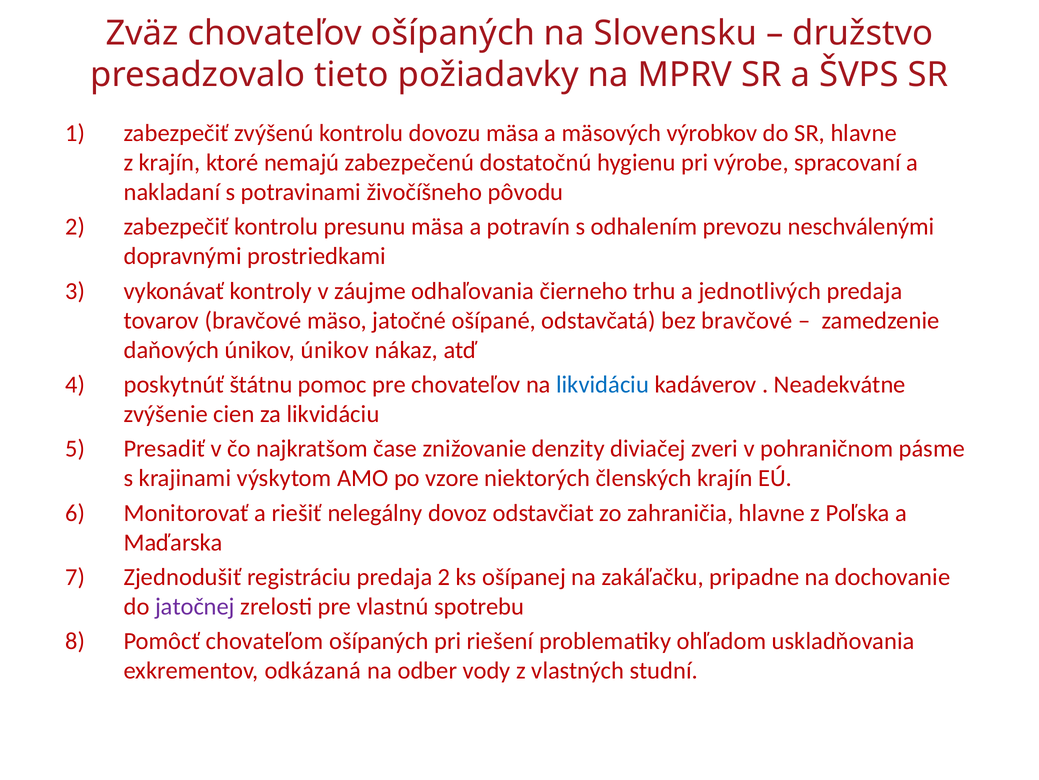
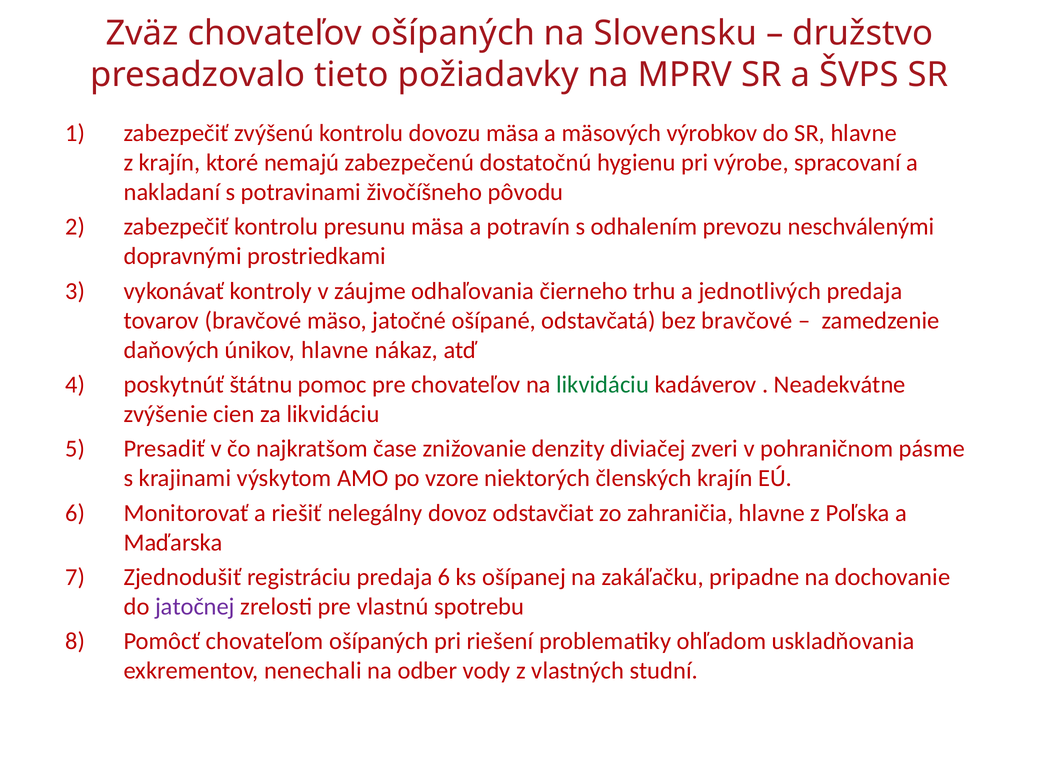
únikov únikov: únikov -> hlavne
likvidáciu at (603, 384) colour: blue -> green
predaja 2: 2 -> 6
odkázaná: odkázaná -> nenechali
